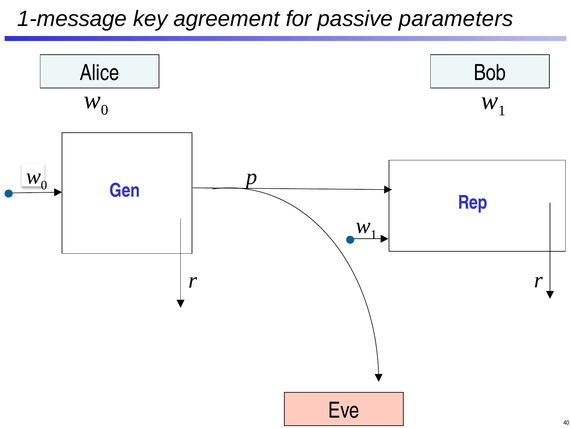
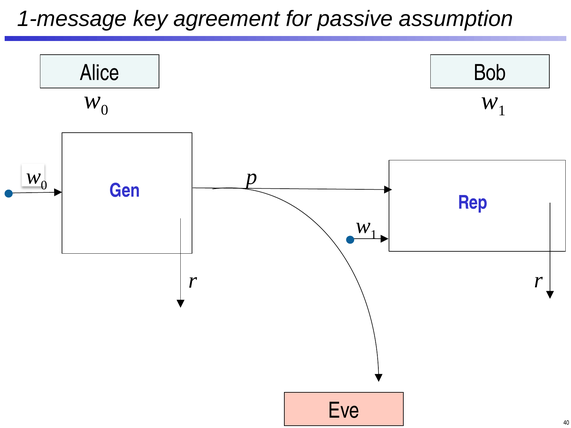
parameters: parameters -> assumption
